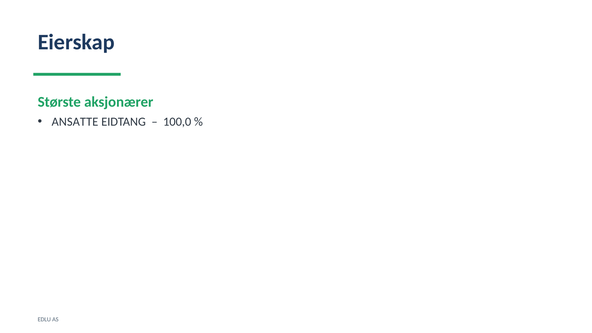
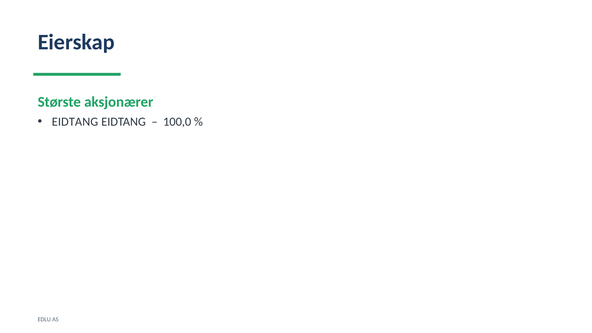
ANSATTE at (75, 122): ANSATTE -> EIDTANG
